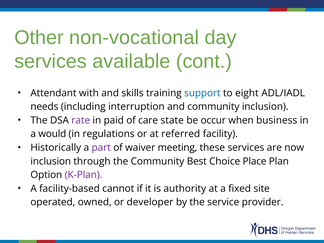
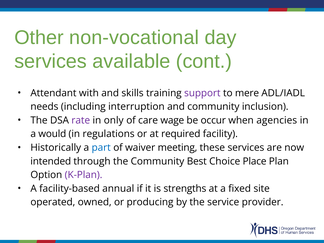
support colour: blue -> purple
eight: eight -> mere
paid: paid -> only
state: state -> wage
business: business -> agencies
referred: referred -> required
part colour: purple -> blue
inclusion at (51, 161): inclusion -> intended
cannot: cannot -> annual
authority: authority -> strengths
developer: developer -> producing
